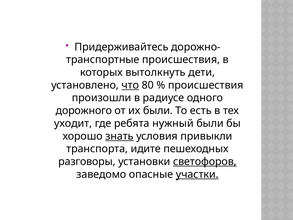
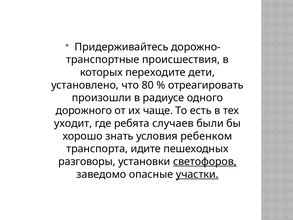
вытолкнуть: вытолкнуть -> переходите
что underline: present -> none
происшествия at (206, 85): происшествия -> отреагировать
их были: были -> чаще
нужный: нужный -> случаев
знать underline: present -> none
привыкли: привыкли -> ребенком
